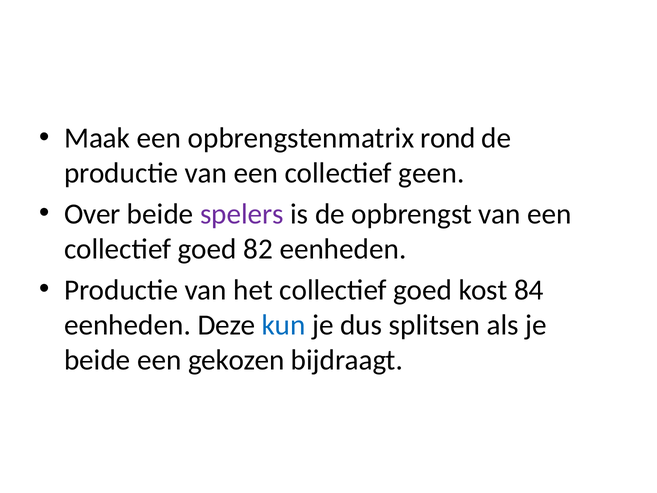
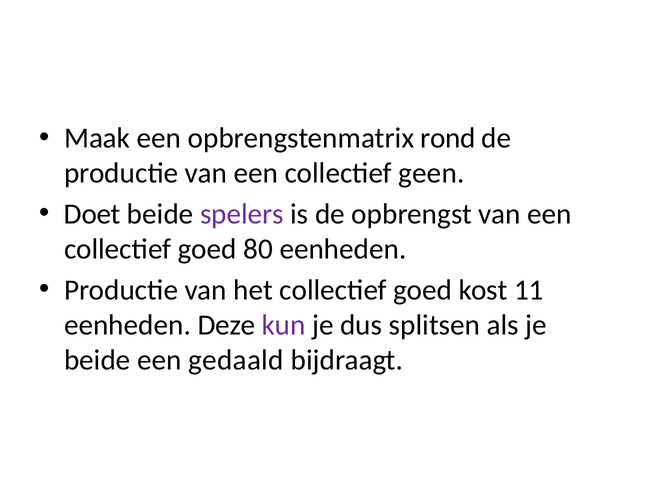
Over: Over -> Doet
82: 82 -> 80
84: 84 -> 11
kun colour: blue -> purple
gekozen: gekozen -> gedaald
